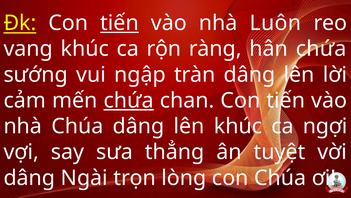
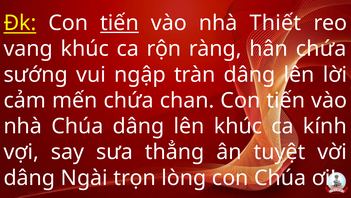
Luôn: Luôn -> Thiết
chứa at (129, 100) underline: present -> none
ngợi: ngợi -> kính
